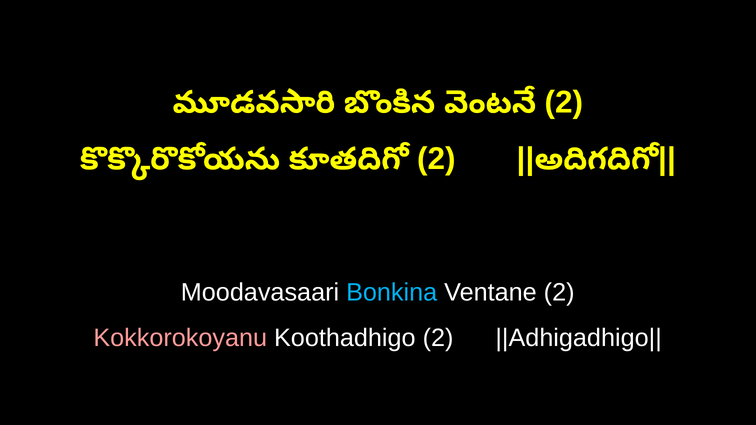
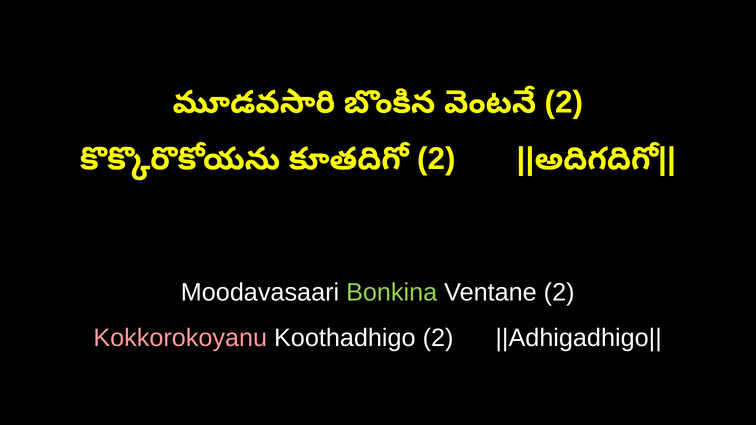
Bonkina colour: light blue -> light green
